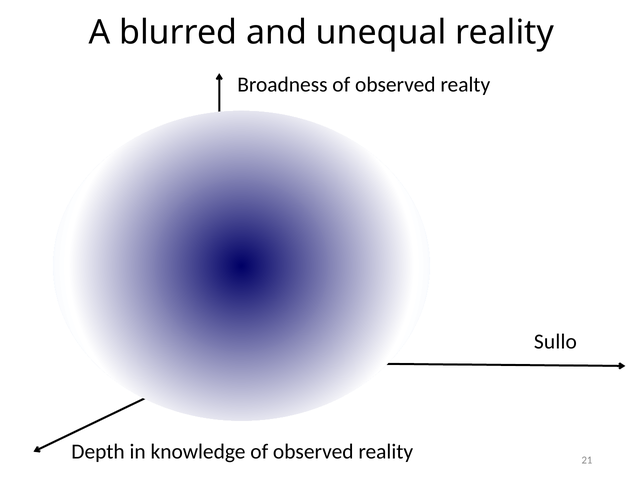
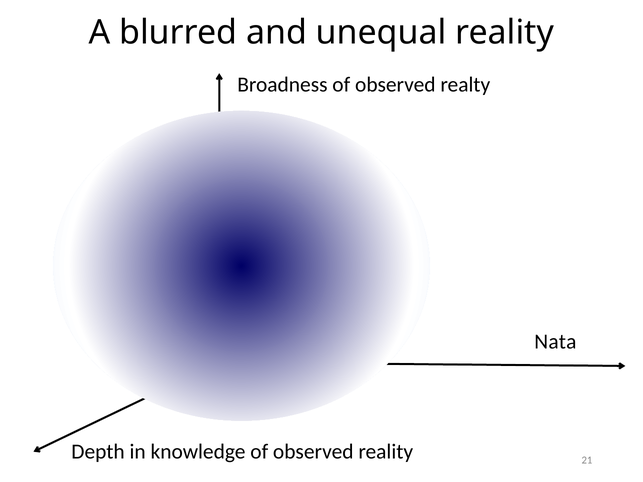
Sullo: Sullo -> Nata
